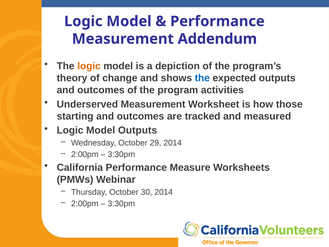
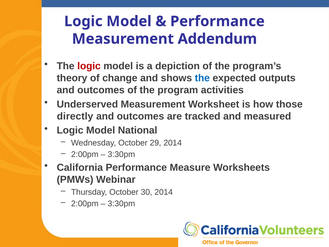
logic at (89, 66) colour: orange -> red
starting: starting -> directly
Model Outputs: Outputs -> National
